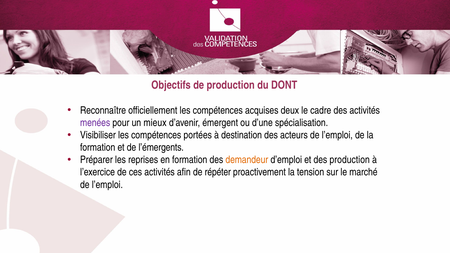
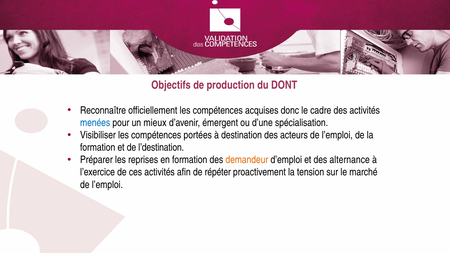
deux: deux -> donc
menées colour: purple -> blue
l’émergents: l’émergents -> l’destination
des production: production -> alternance
